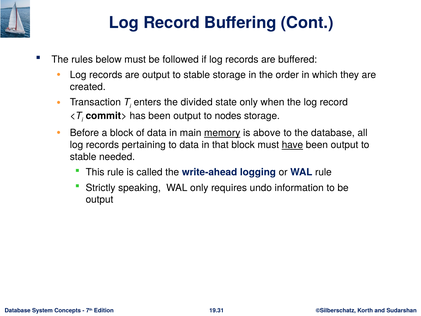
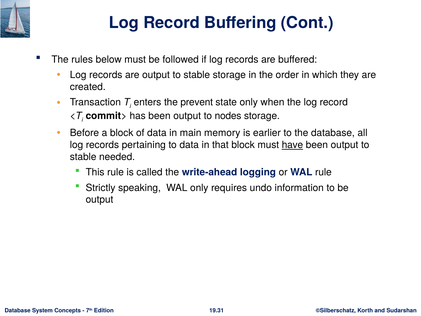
divided: divided -> prevent
memory underline: present -> none
above: above -> earlier
